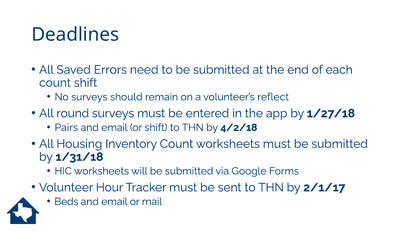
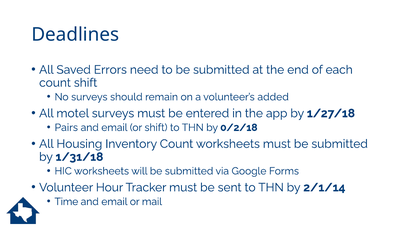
reflect: reflect -> added
round: round -> motel
4/2/18: 4/2/18 -> 0/2/18
2/1/17: 2/1/17 -> 2/1/14
Beds: Beds -> Time
